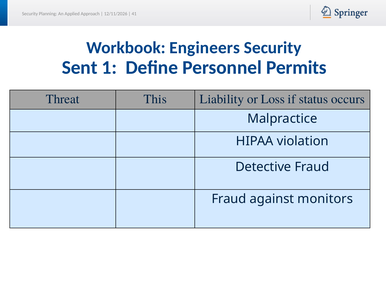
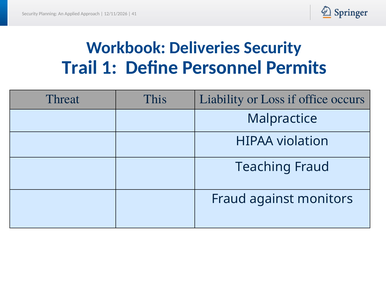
Engineers: Engineers -> Deliveries
Sent: Sent -> Trail
status: status -> office
Detective: Detective -> Teaching
